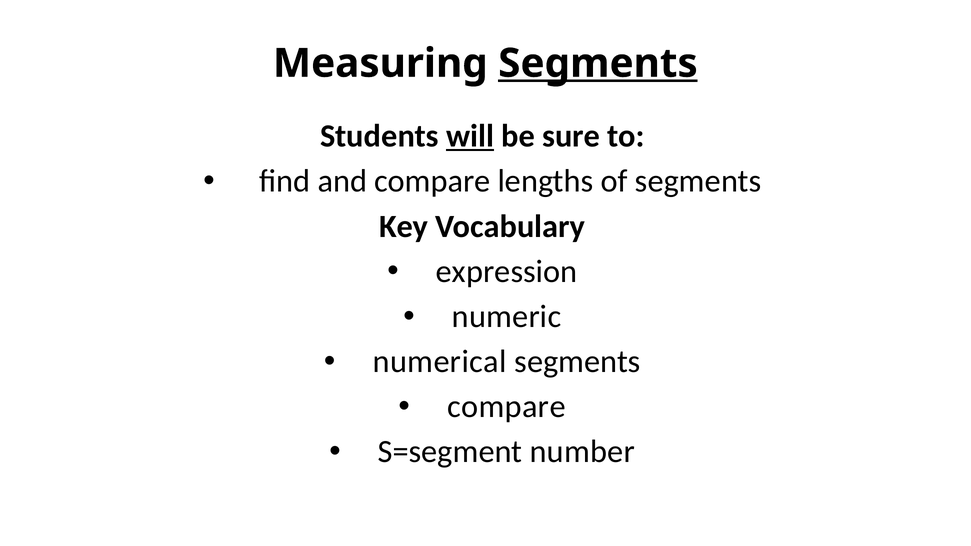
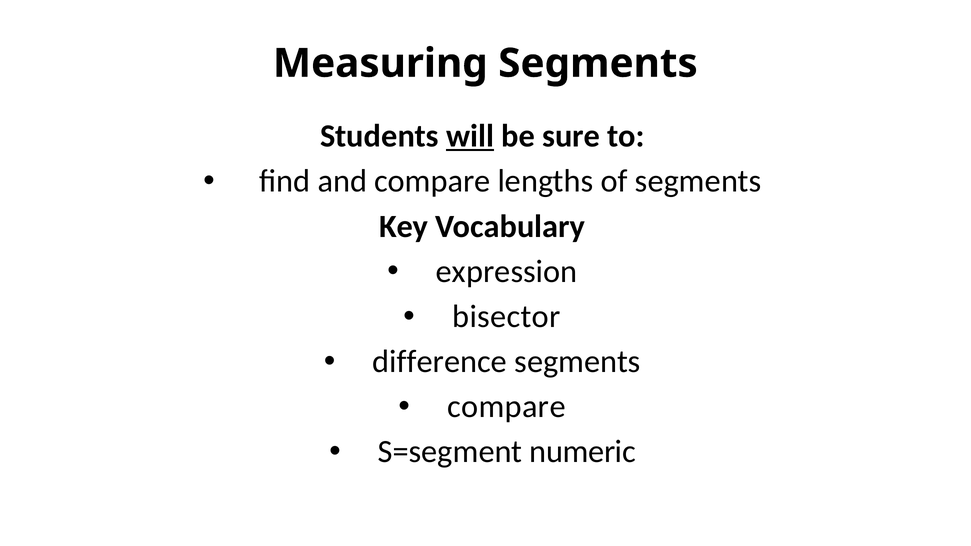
Segments at (598, 63) underline: present -> none
numeric: numeric -> bisector
numerical: numerical -> difference
number: number -> numeric
